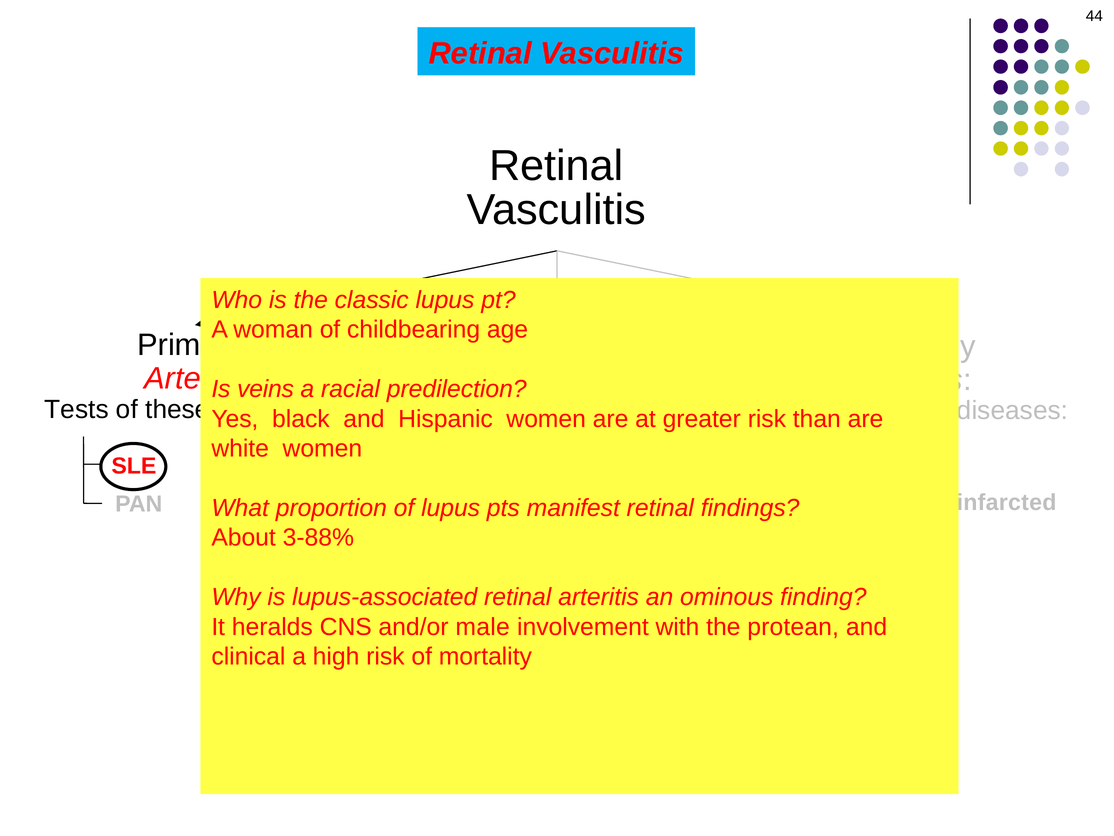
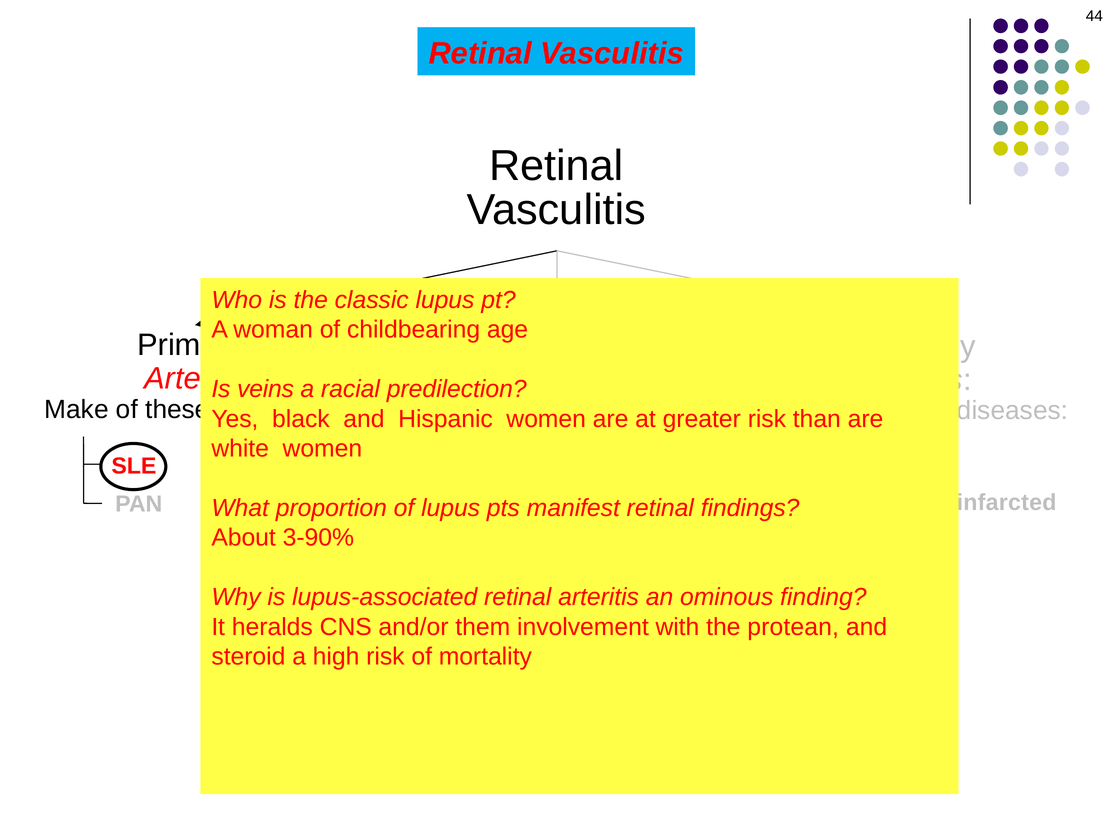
Tests: Tests -> Make
3-88%: 3-88% -> 3-90%
male: male -> them
clinical: clinical -> steroid
